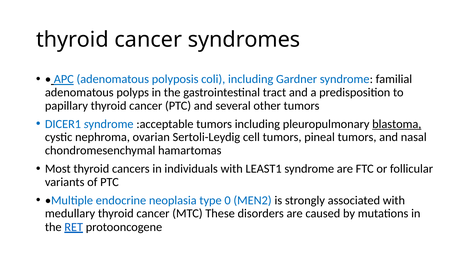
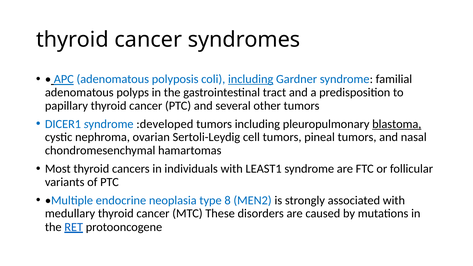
including at (251, 79) underline: none -> present
:acceptable: :acceptable -> :developed
0: 0 -> 8
